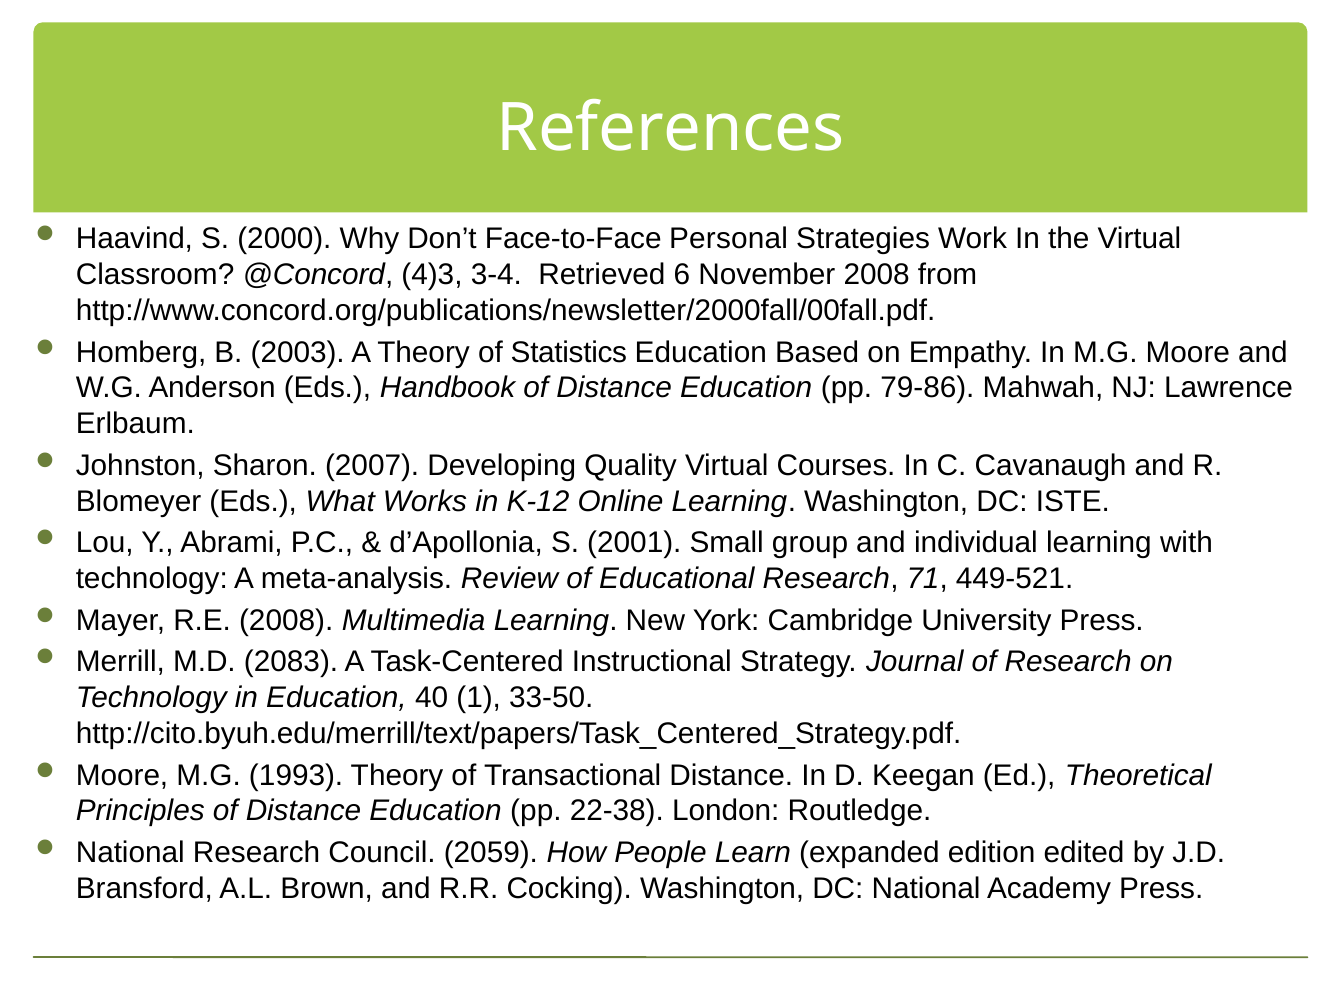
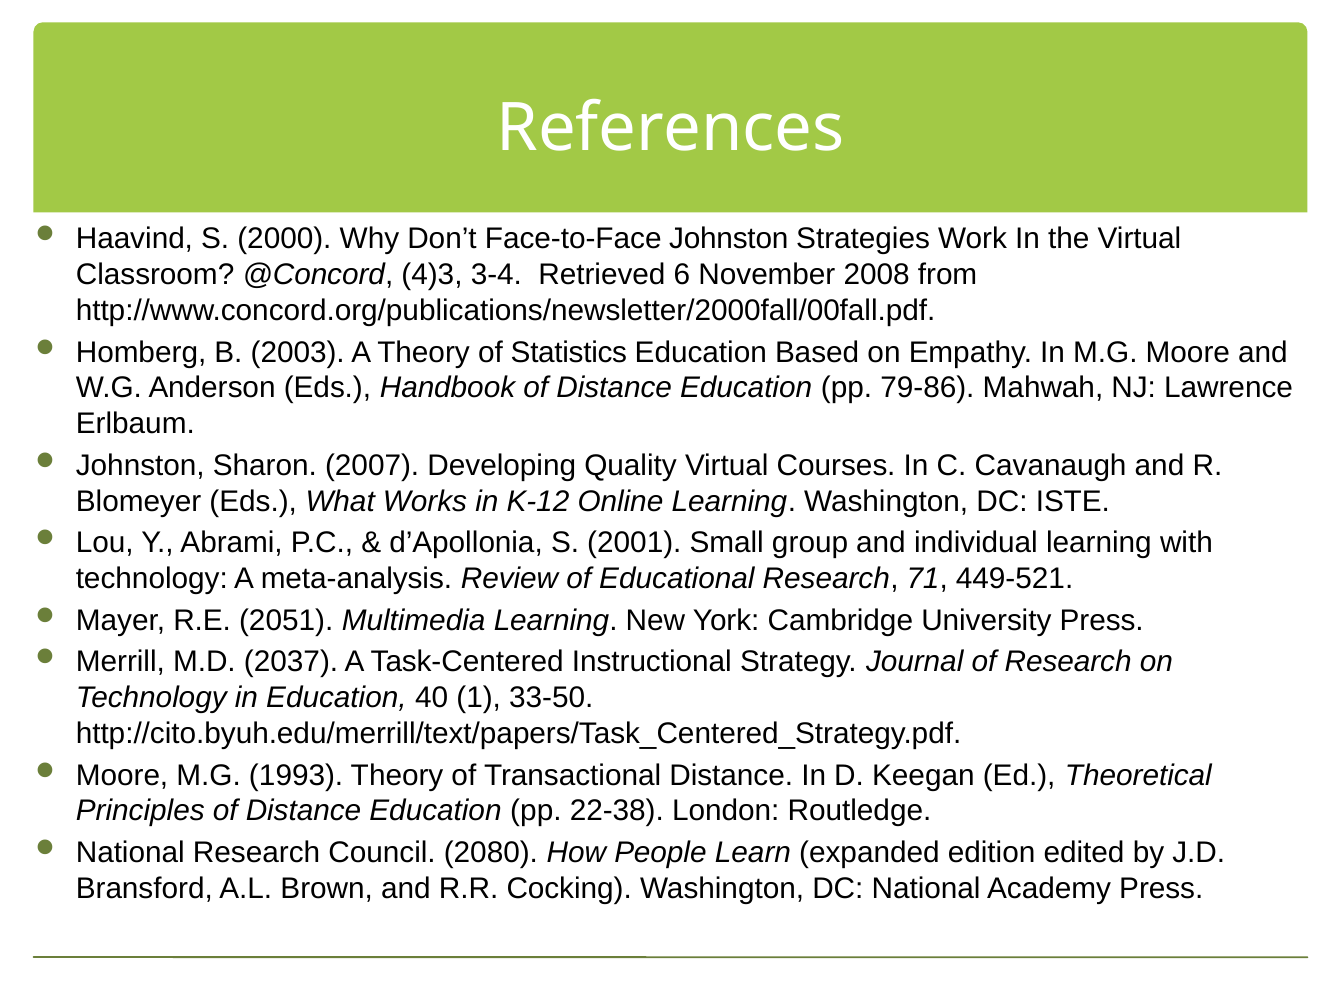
Face-to-Face Personal: Personal -> Johnston
R.E 2008: 2008 -> 2051
2083: 2083 -> 2037
2059: 2059 -> 2080
